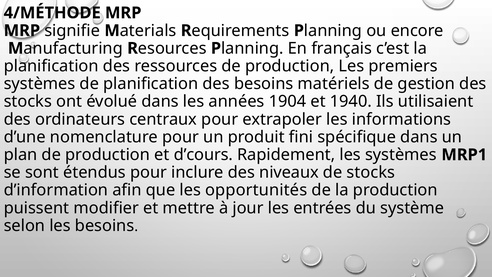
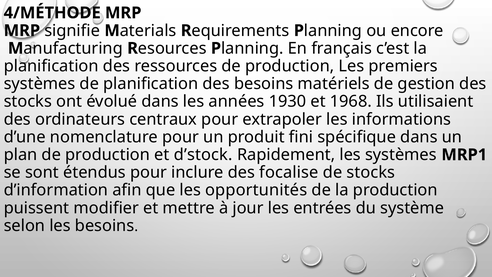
1904: 1904 -> 1930
1940: 1940 -> 1968
d’cours: d’cours -> d’stock
niveaux: niveaux -> focalise
